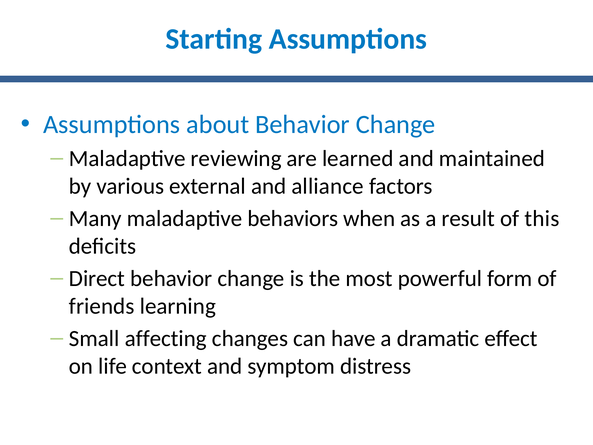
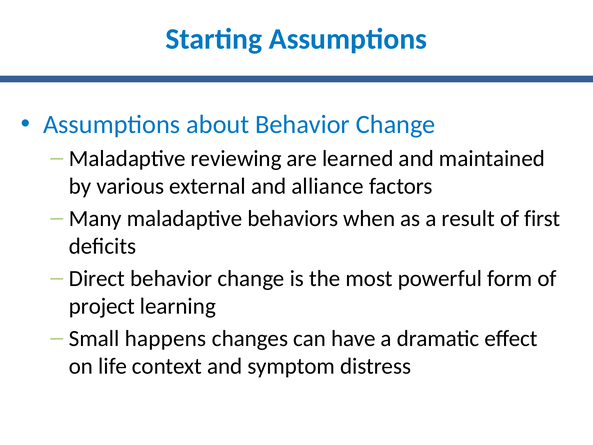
this: this -> first
friends: friends -> project
affecting: affecting -> happens
